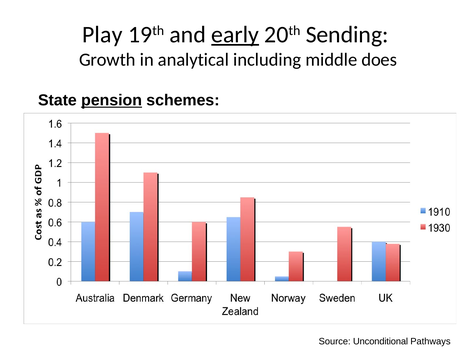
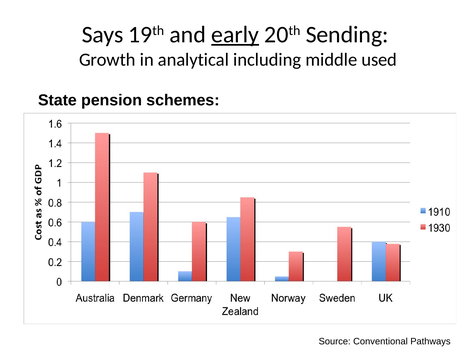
Play: Play -> Says
does: does -> used
pension underline: present -> none
Unconditional: Unconditional -> Conventional
